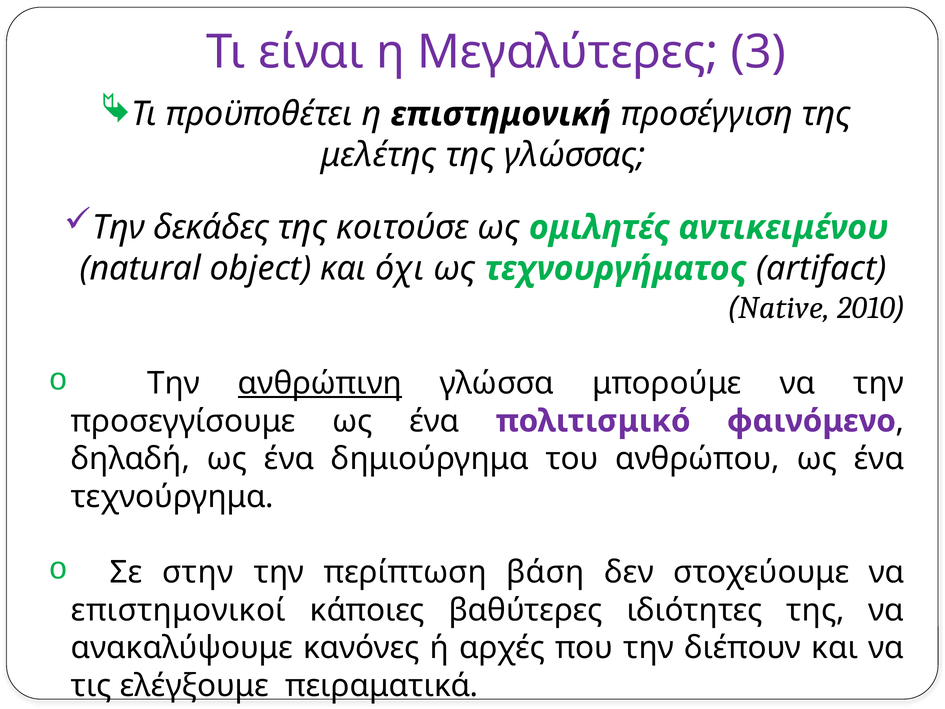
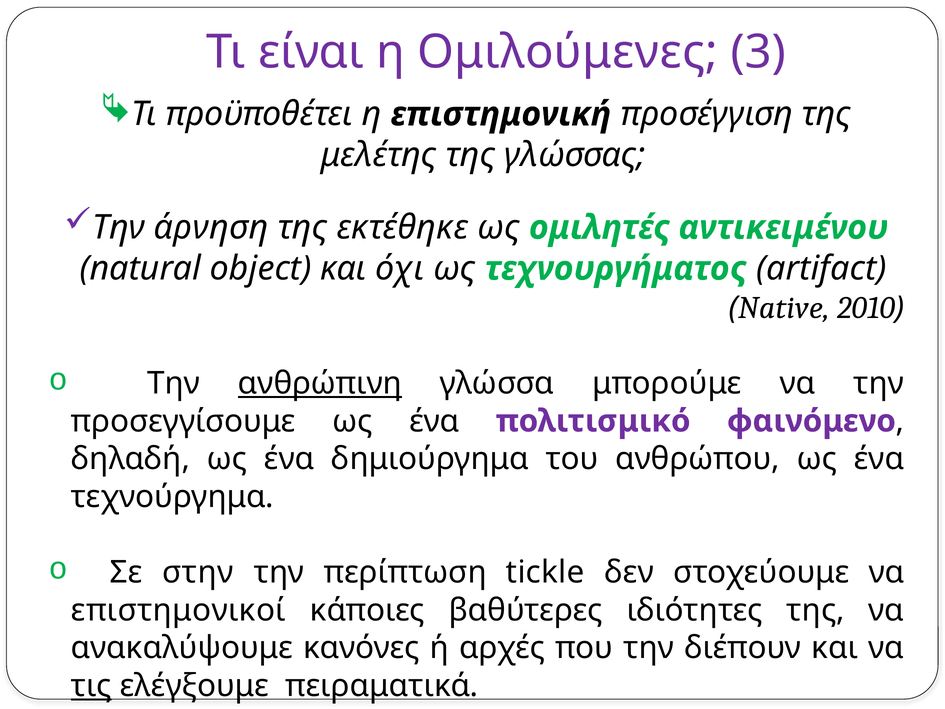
Μεγαλύτερες: Μεγαλύτερες -> Ομιλούμενες
δεκάδες: δεκάδες -> άρνηση
κοιτούσε: κοιτούσε -> εκτέθηκε
βάση: βάση -> tickle
τις underline: none -> present
